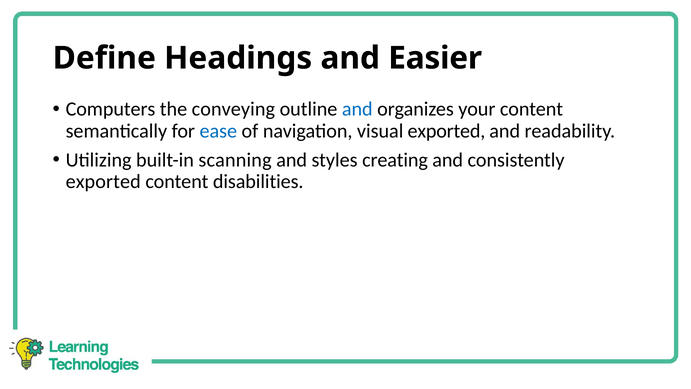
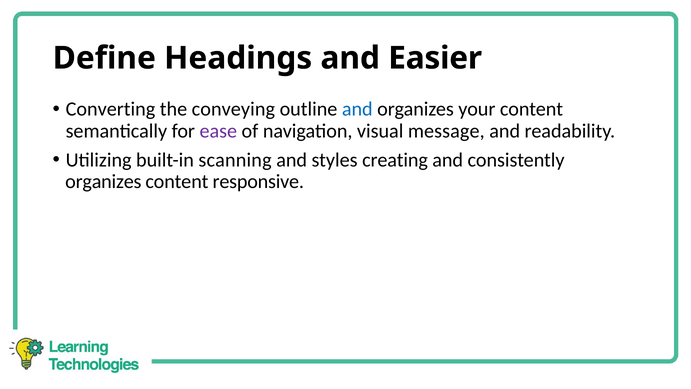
Computers: Computers -> Converting
ease colour: blue -> purple
visual exported: exported -> message
exported at (103, 182): exported -> organizes
disabilities: disabilities -> responsive
